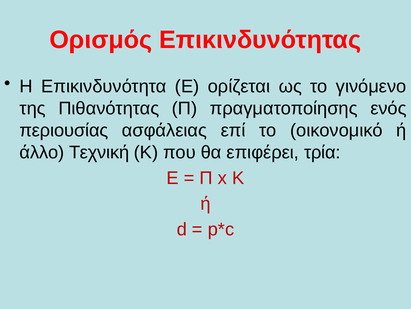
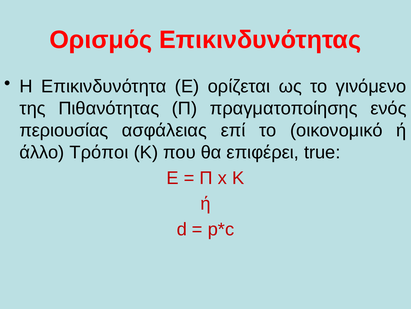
Τεχνική: Τεχνική -> Τρόποι
τρία: τρία -> true
